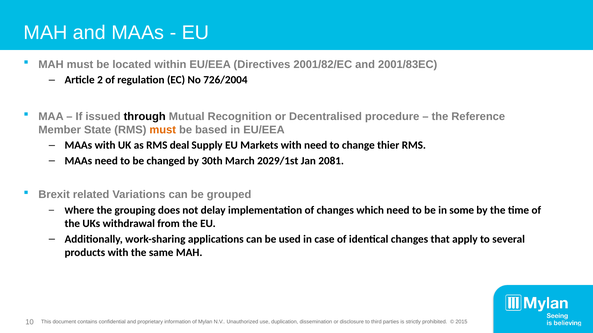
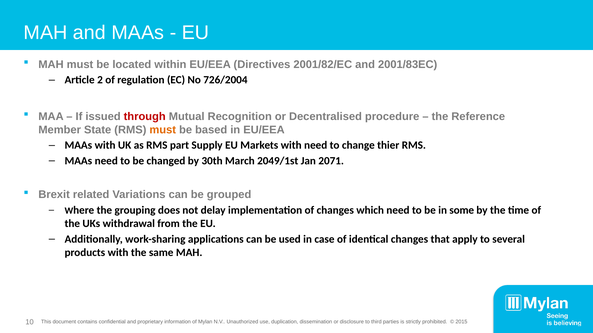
through colour: black -> red
deal: deal -> part
2029/1st: 2029/1st -> 2049/1st
2081: 2081 -> 2071
